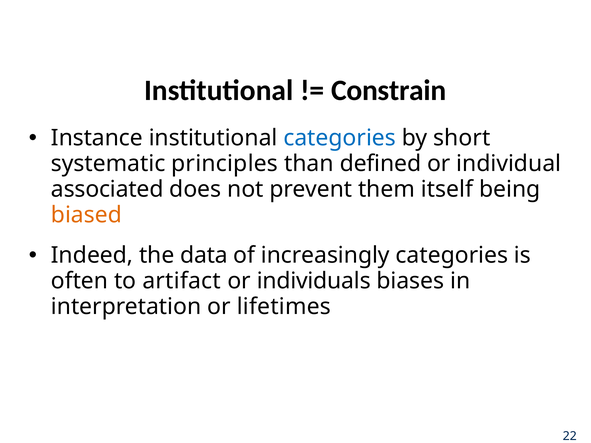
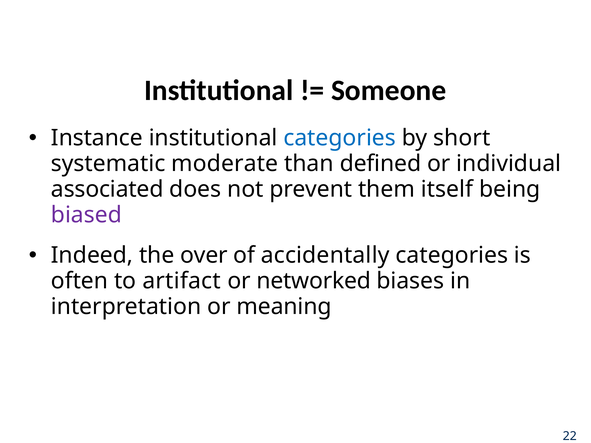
Constrain: Constrain -> Someone
principles: principles -> moderate
biased colour: orange -> purple
data: data -> over
increasingly: increasingly -> accidentally
individuals: individuals -> networked
lifetimes: lifetimes -> meaning
